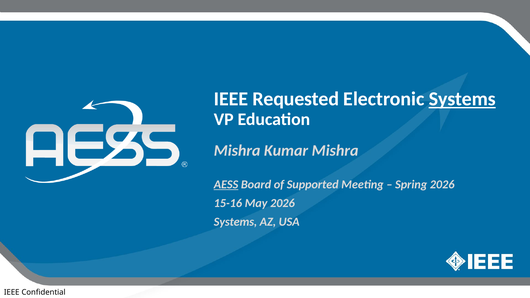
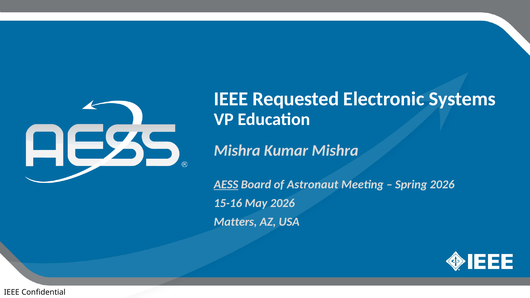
Systems at (462, 99) underline: present -> none
Supported: Supported -> Astronaut
Systems at (235, 222): Systems -> Matters
